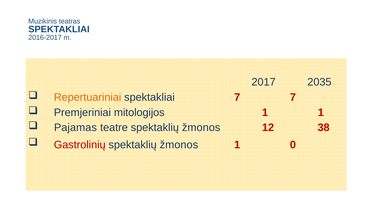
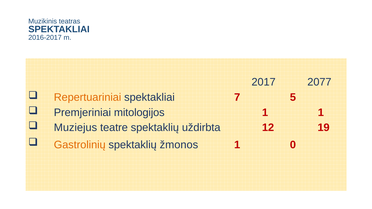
2035: 2035 -> 2077
7 7: 7 -> 5
Pajamas: Pajamas -> Muziejus
teatre spektaklių žmonos: žmonos -> uždirbta
38: 38 -> 19
Gastrolinių colour: red -> orange
